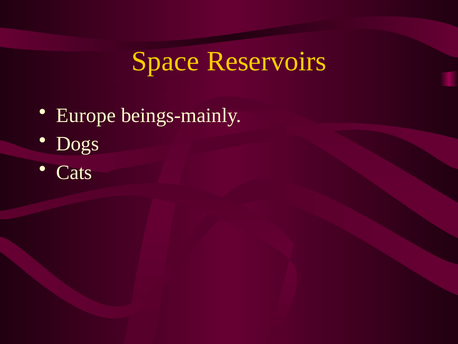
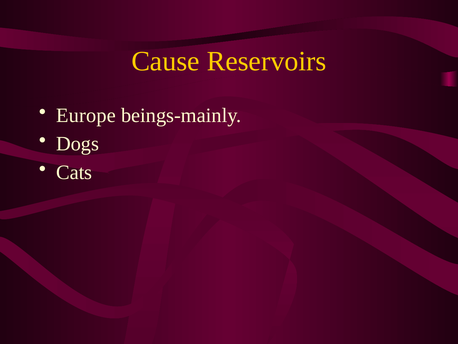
Space: Space -> Cause
